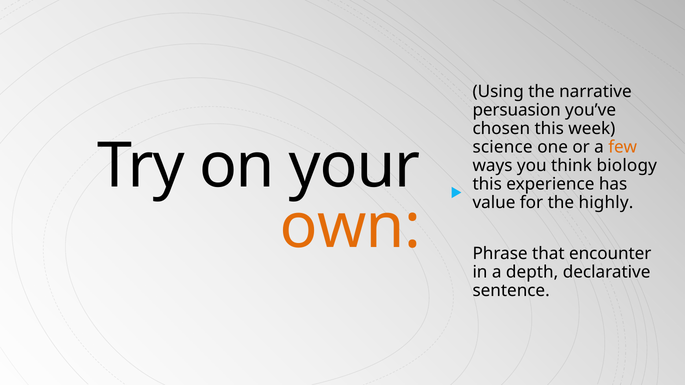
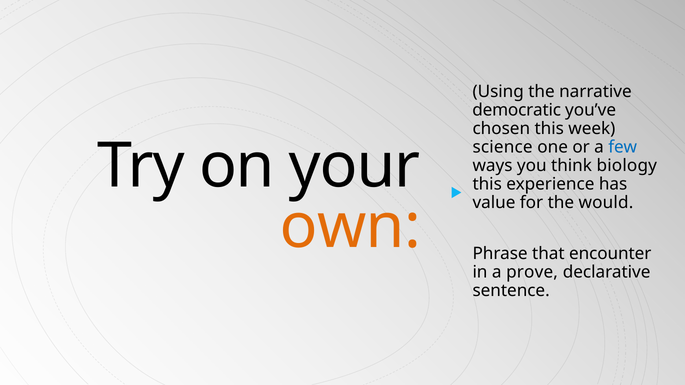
persuasion: persuasion -> democratic
few colour: orange -> blue
highly: highly -> would
depth: depth -> prove
